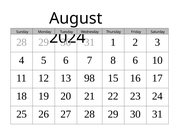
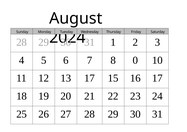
8 6: 6 -> 0
13 98: 98 -> 17
